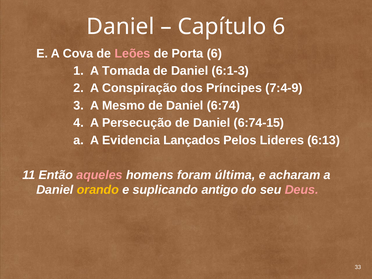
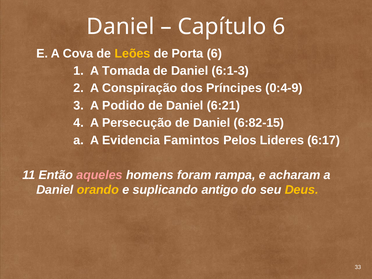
Leões colour: pink -> yellow
7:4-9: 7:4-9 -> 0:4-9
Mesmo: Mesmo -> Podido
6:74: 6:74 -> 6:21
6:74-15: 6:74-15 -> 6:82-15
Lançados: Lançados -> Famintos
6:13: 6:13 -> 6:17
última: última -> rampa
Deus colour: pink -> yellow
